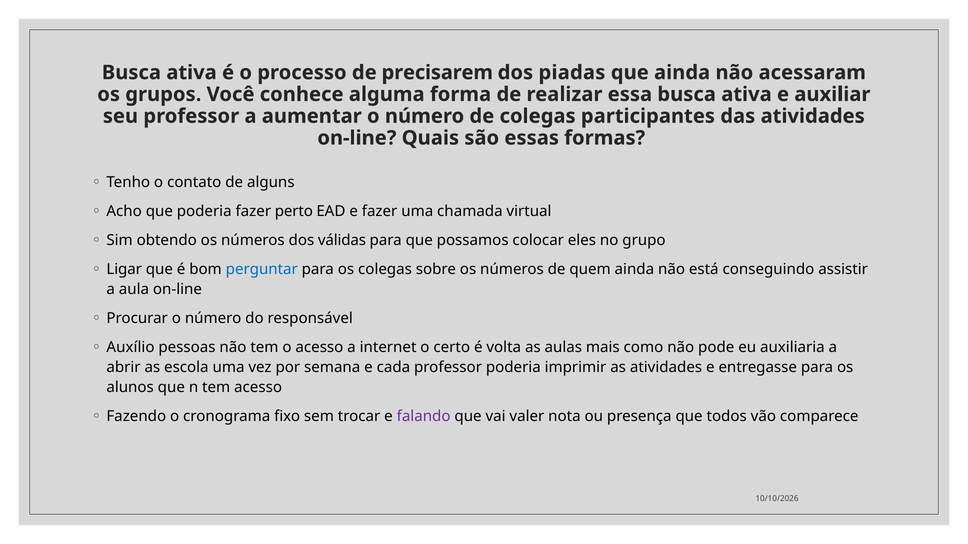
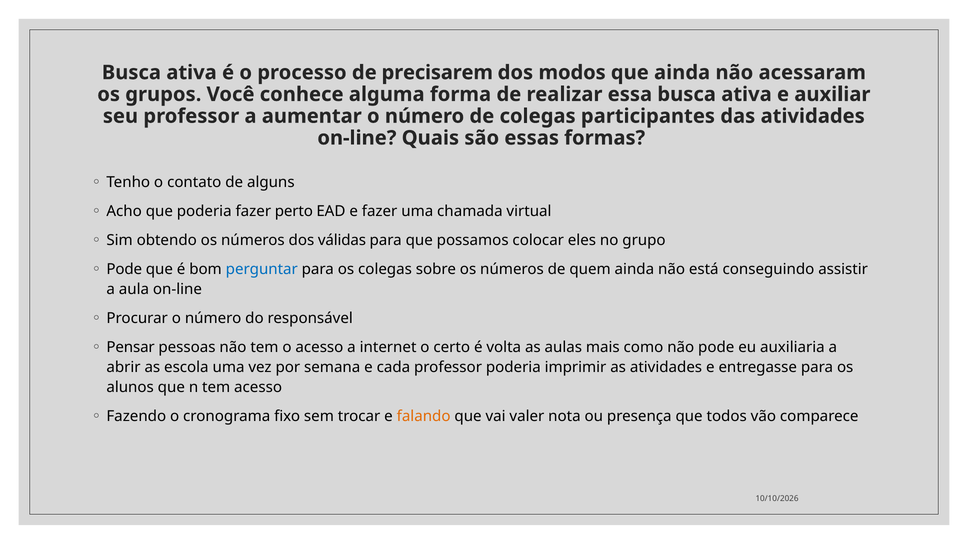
piadas: piadas -> modos
Ligar at (124, 270): Ligar -> Pode
Auxílio: Auxílio -> Pensar
falando colour: purple -> orange
